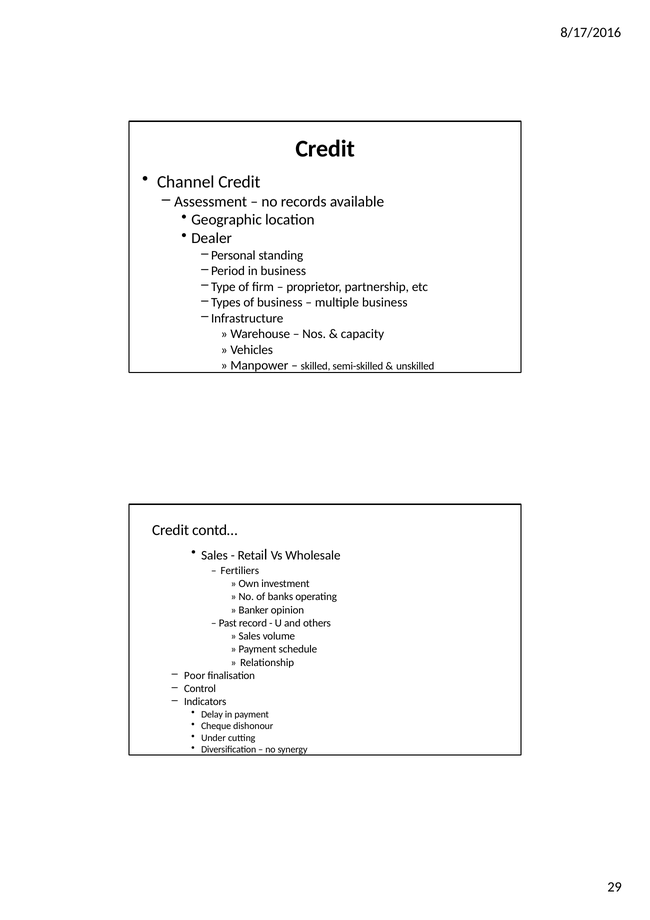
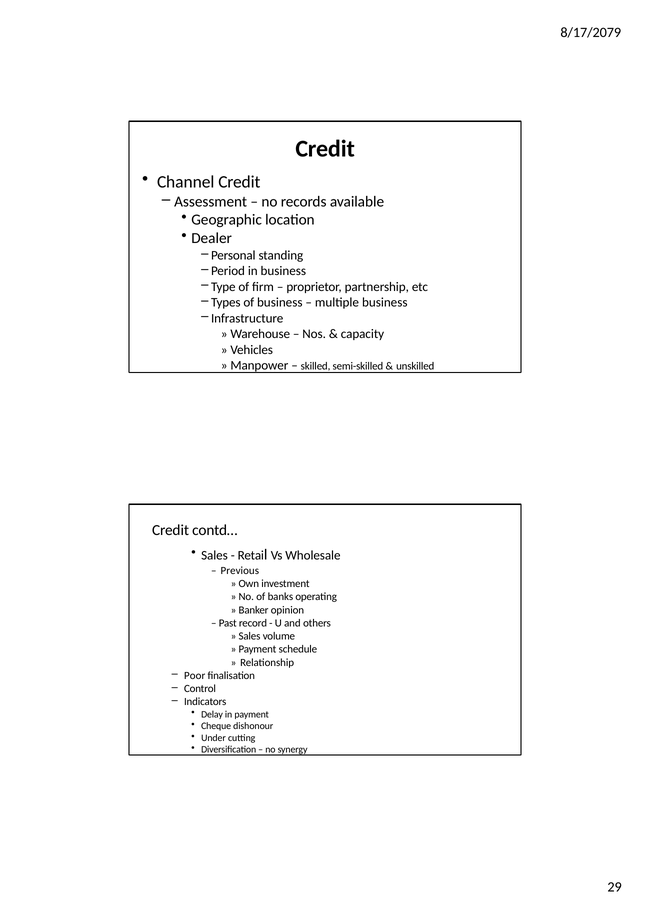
8/17/2016: 8/17/2016 -> 8/17/2079
Fertiliers: Fertiliers -> Previous
